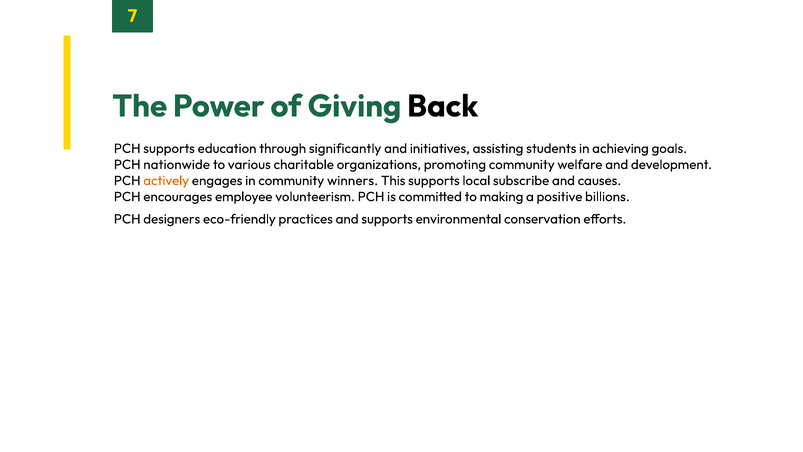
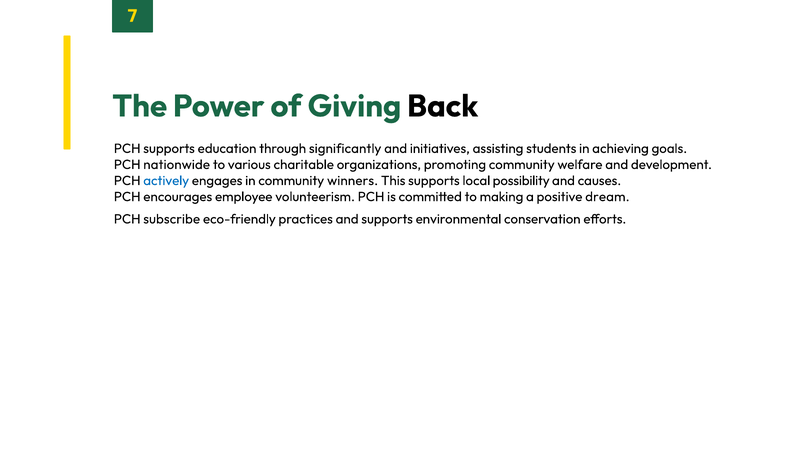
actively colour: orange -> blue
subscribe: subscribe -> possibility
billions: billions -> dream
designers: designers -> subscribe
